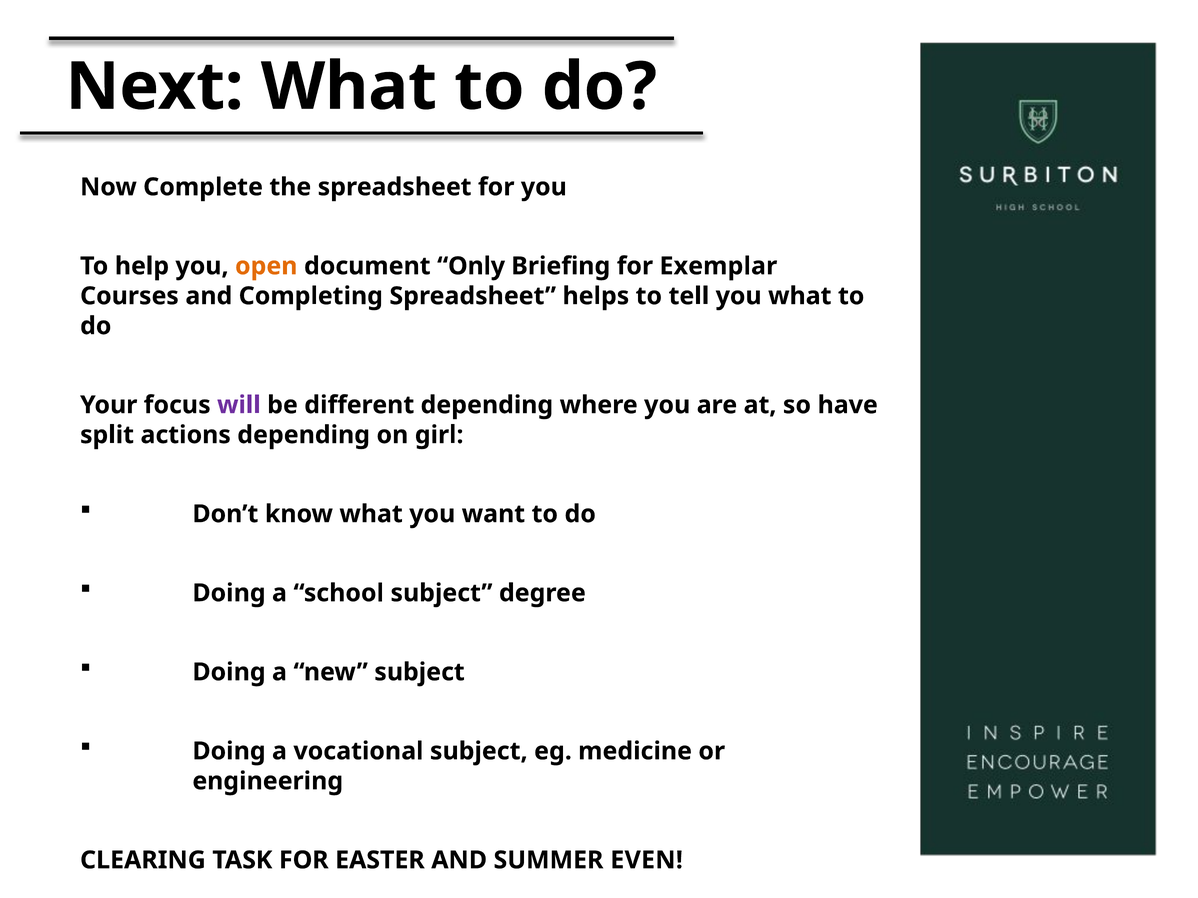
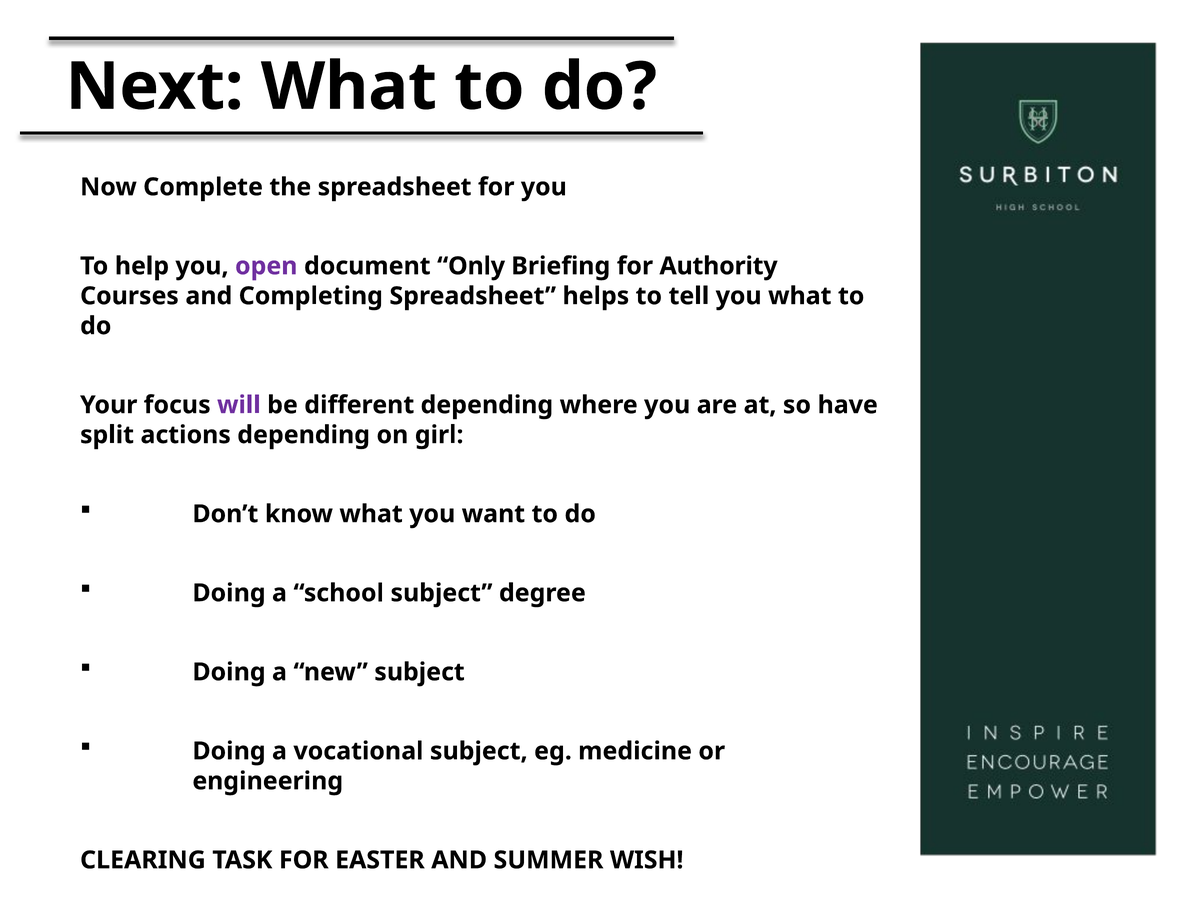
open colour: orange -> purple
Exemplar: Exemplar -> Authority
EVEN: EVEN -> WISH
